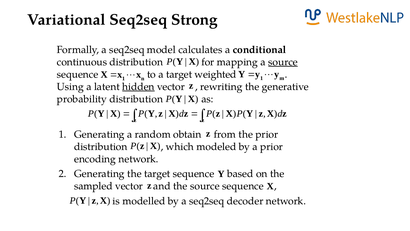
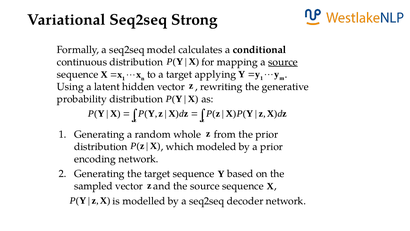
weighted: weighted -> applying
hidden underline: present -> none
obtain: obtain -> whole
